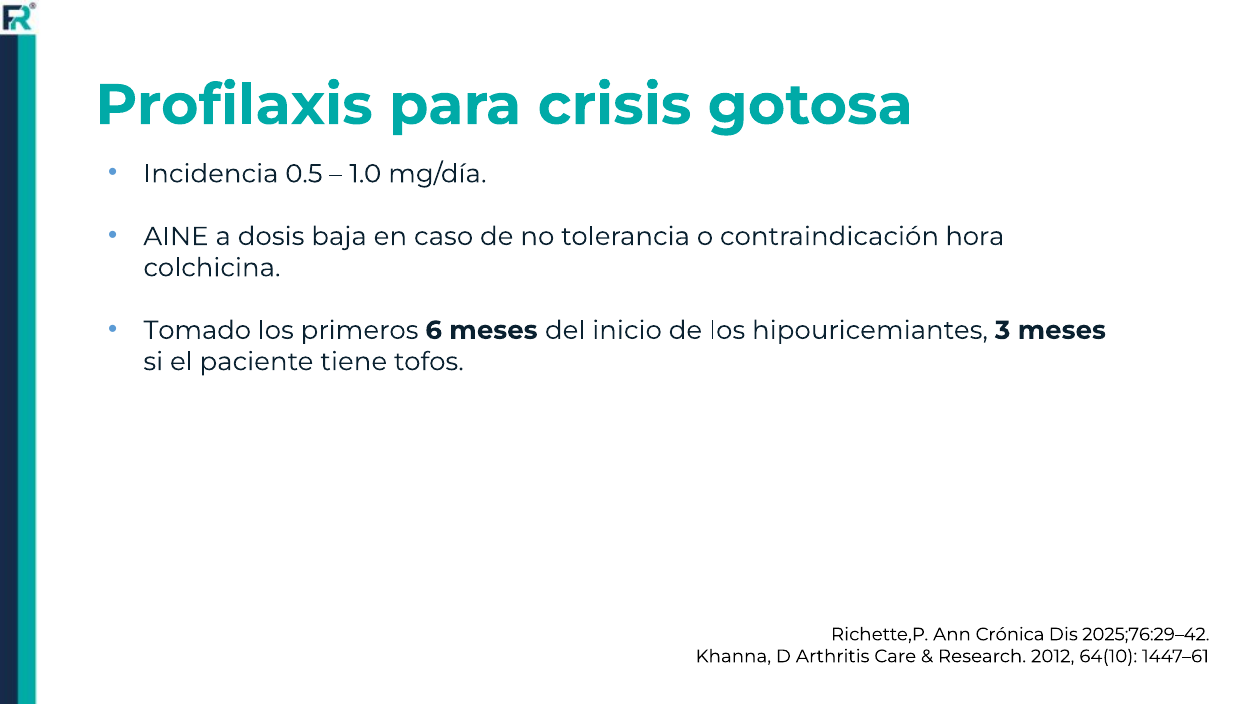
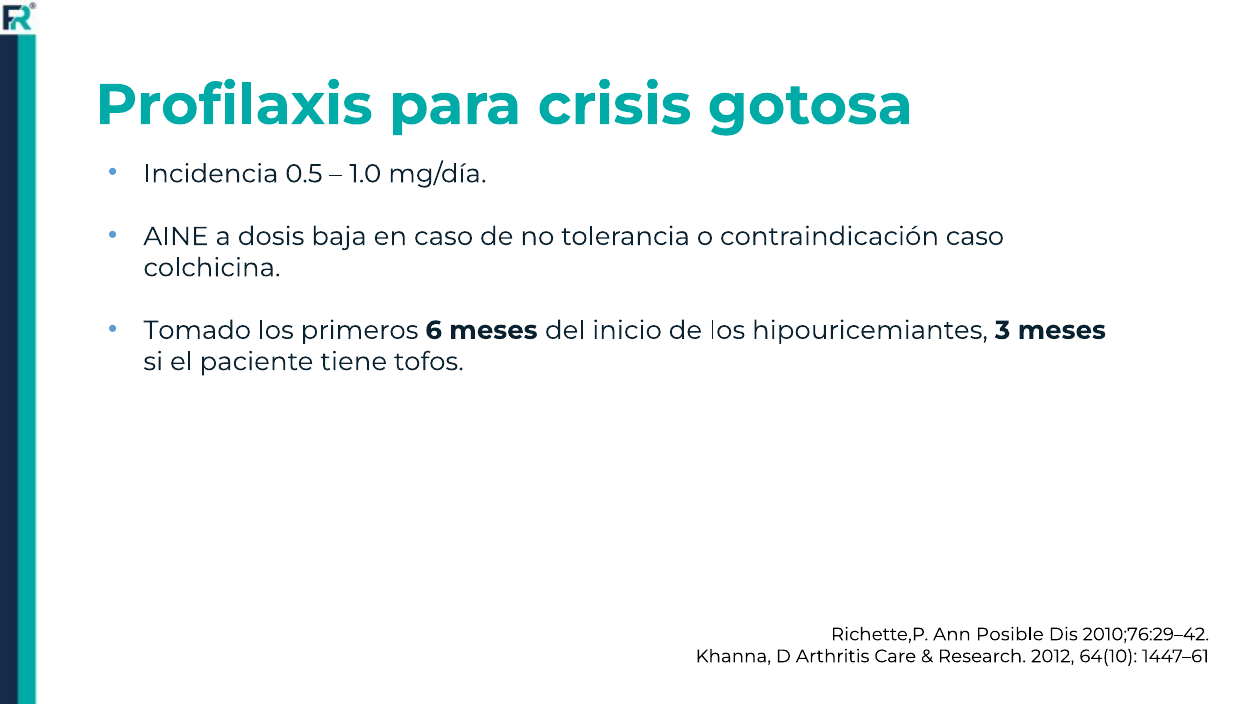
contraindicación hora: hora -> caso
Crónica: Crónica -> Posible
2025;76:29–42: 2025;76:29–42 -> 2010;76:29–42
